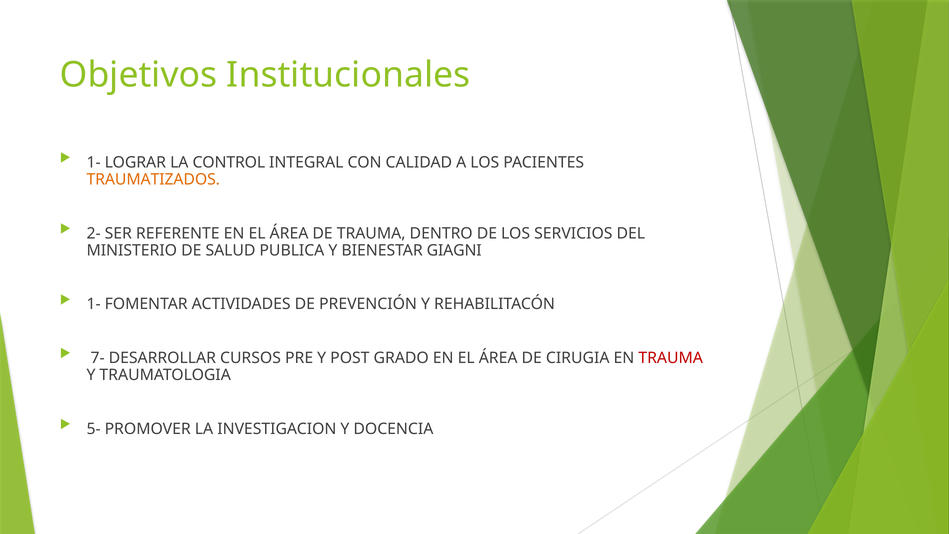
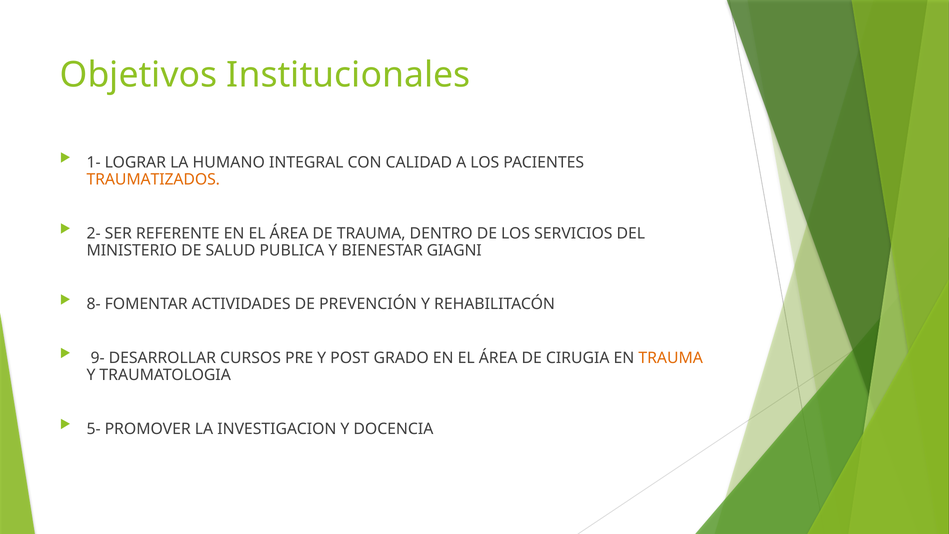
CONTROL: CONTROL -> HUMANO
1- at (94, 304): 1- -> 8-
7-: 7- -> 9-
TRAUMA at (671, 358) colour: red -> orange
